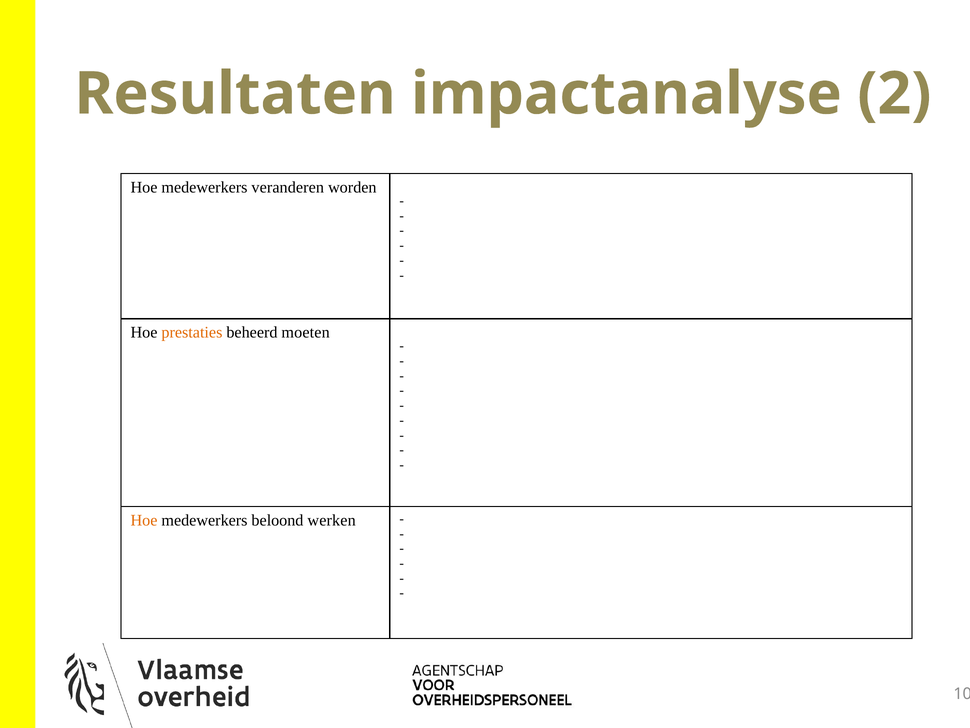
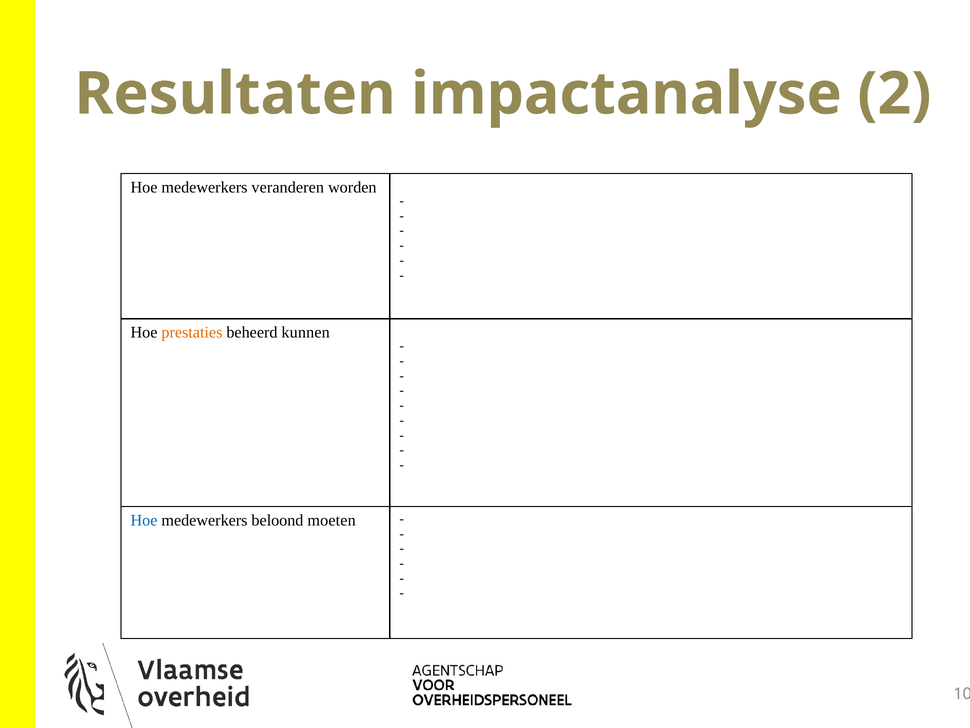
moeten: moeten -> kunnen
Hoe at (144, 520) colour: orange -> blue
werken: werken -> moeten
